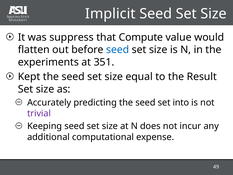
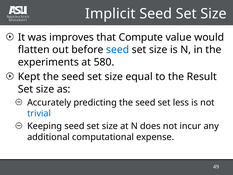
suppress: suppress -> improves
351: 351 -> 580
into: into -> less
trivial colour: purple -> blue
